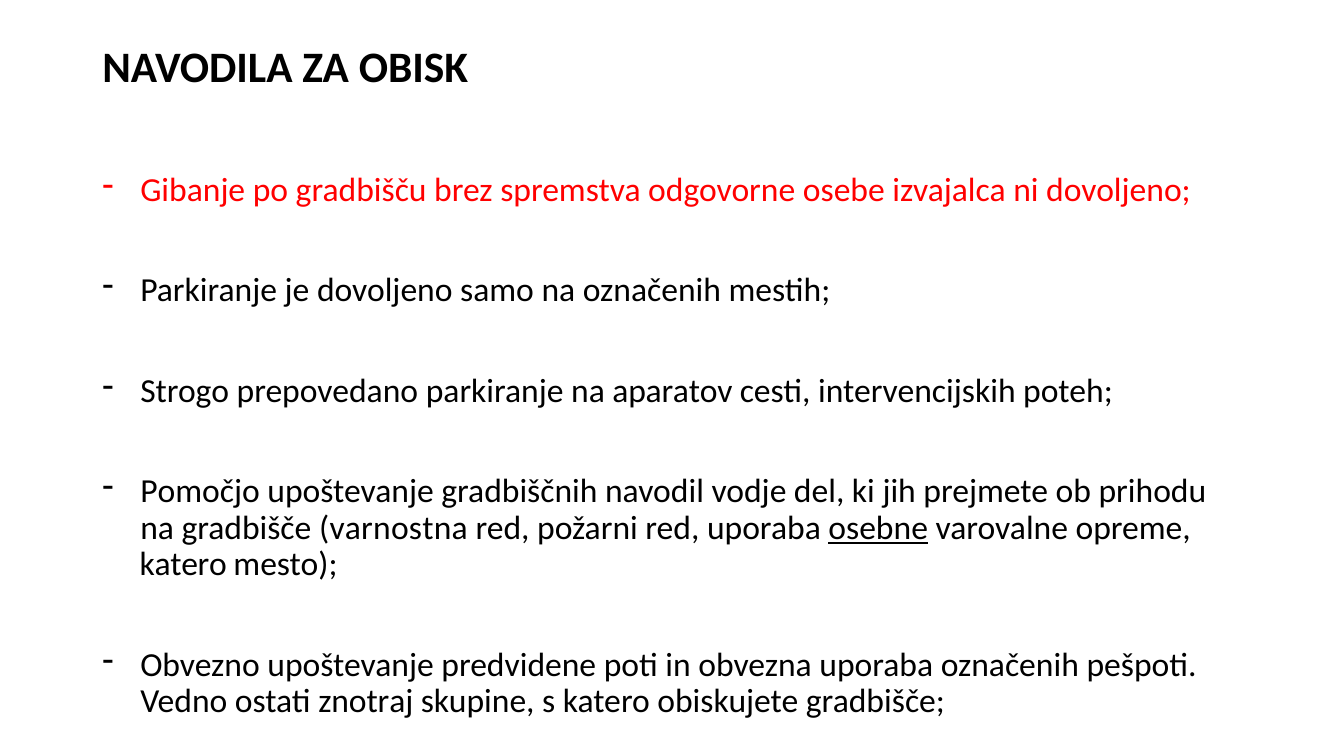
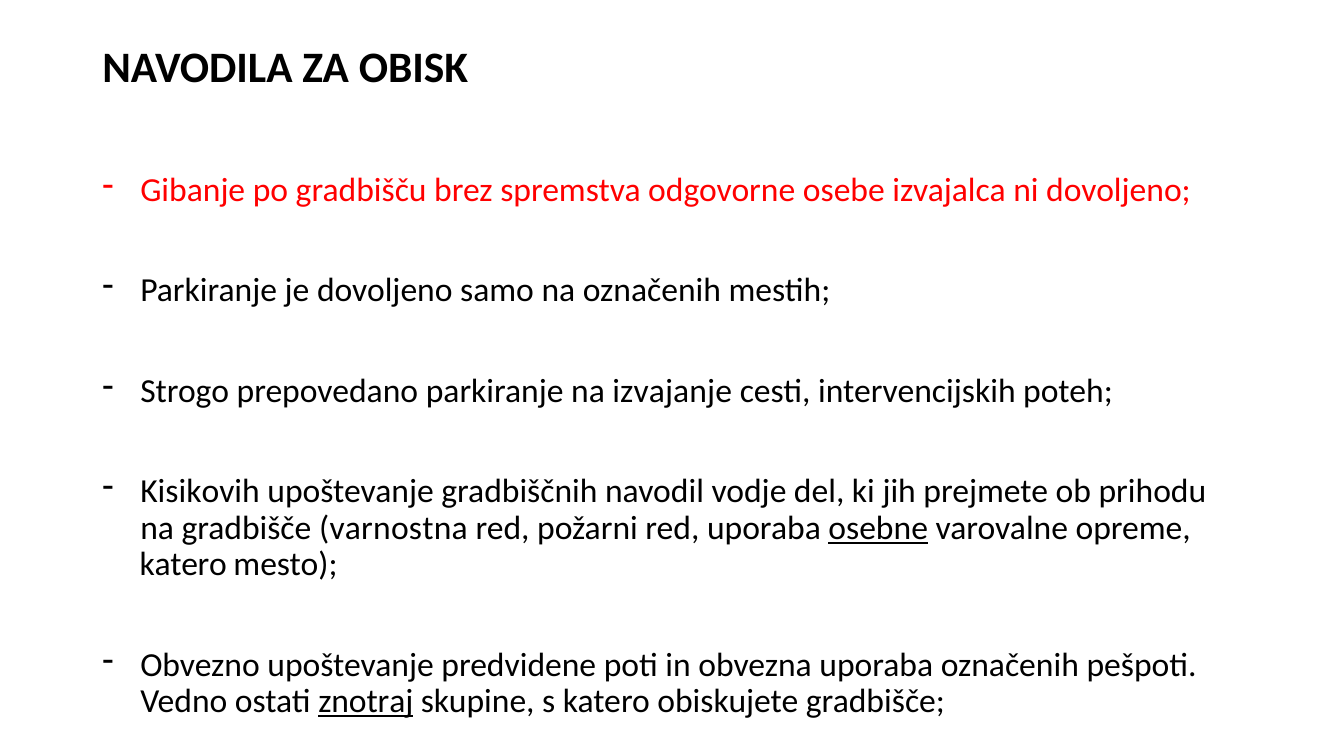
aparatov: aparatov -> izvajanje
Pomočjo: Pomočjo -> Kisikovih
znotraj underline: none -> present
